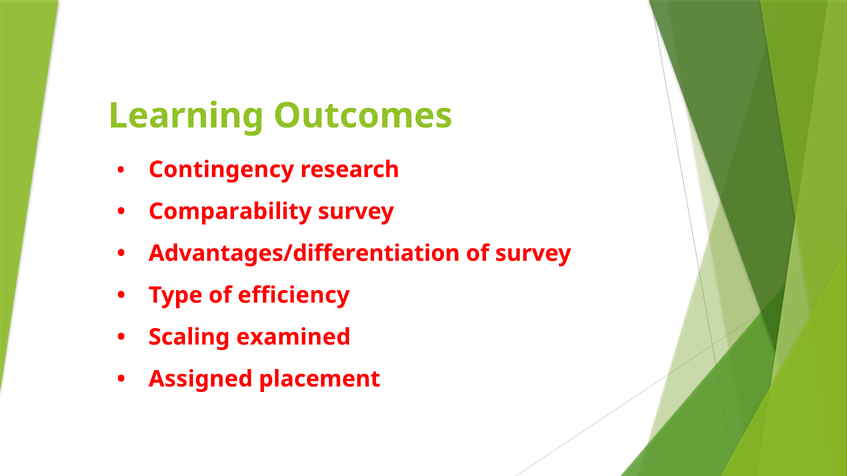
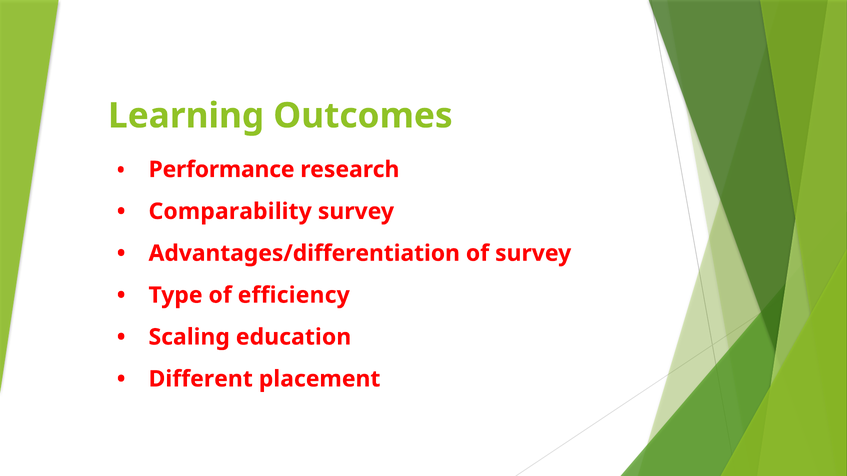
Contingency: Contingency -> Performance
examined: examined -> education
Assigned: Assigned -> Different
